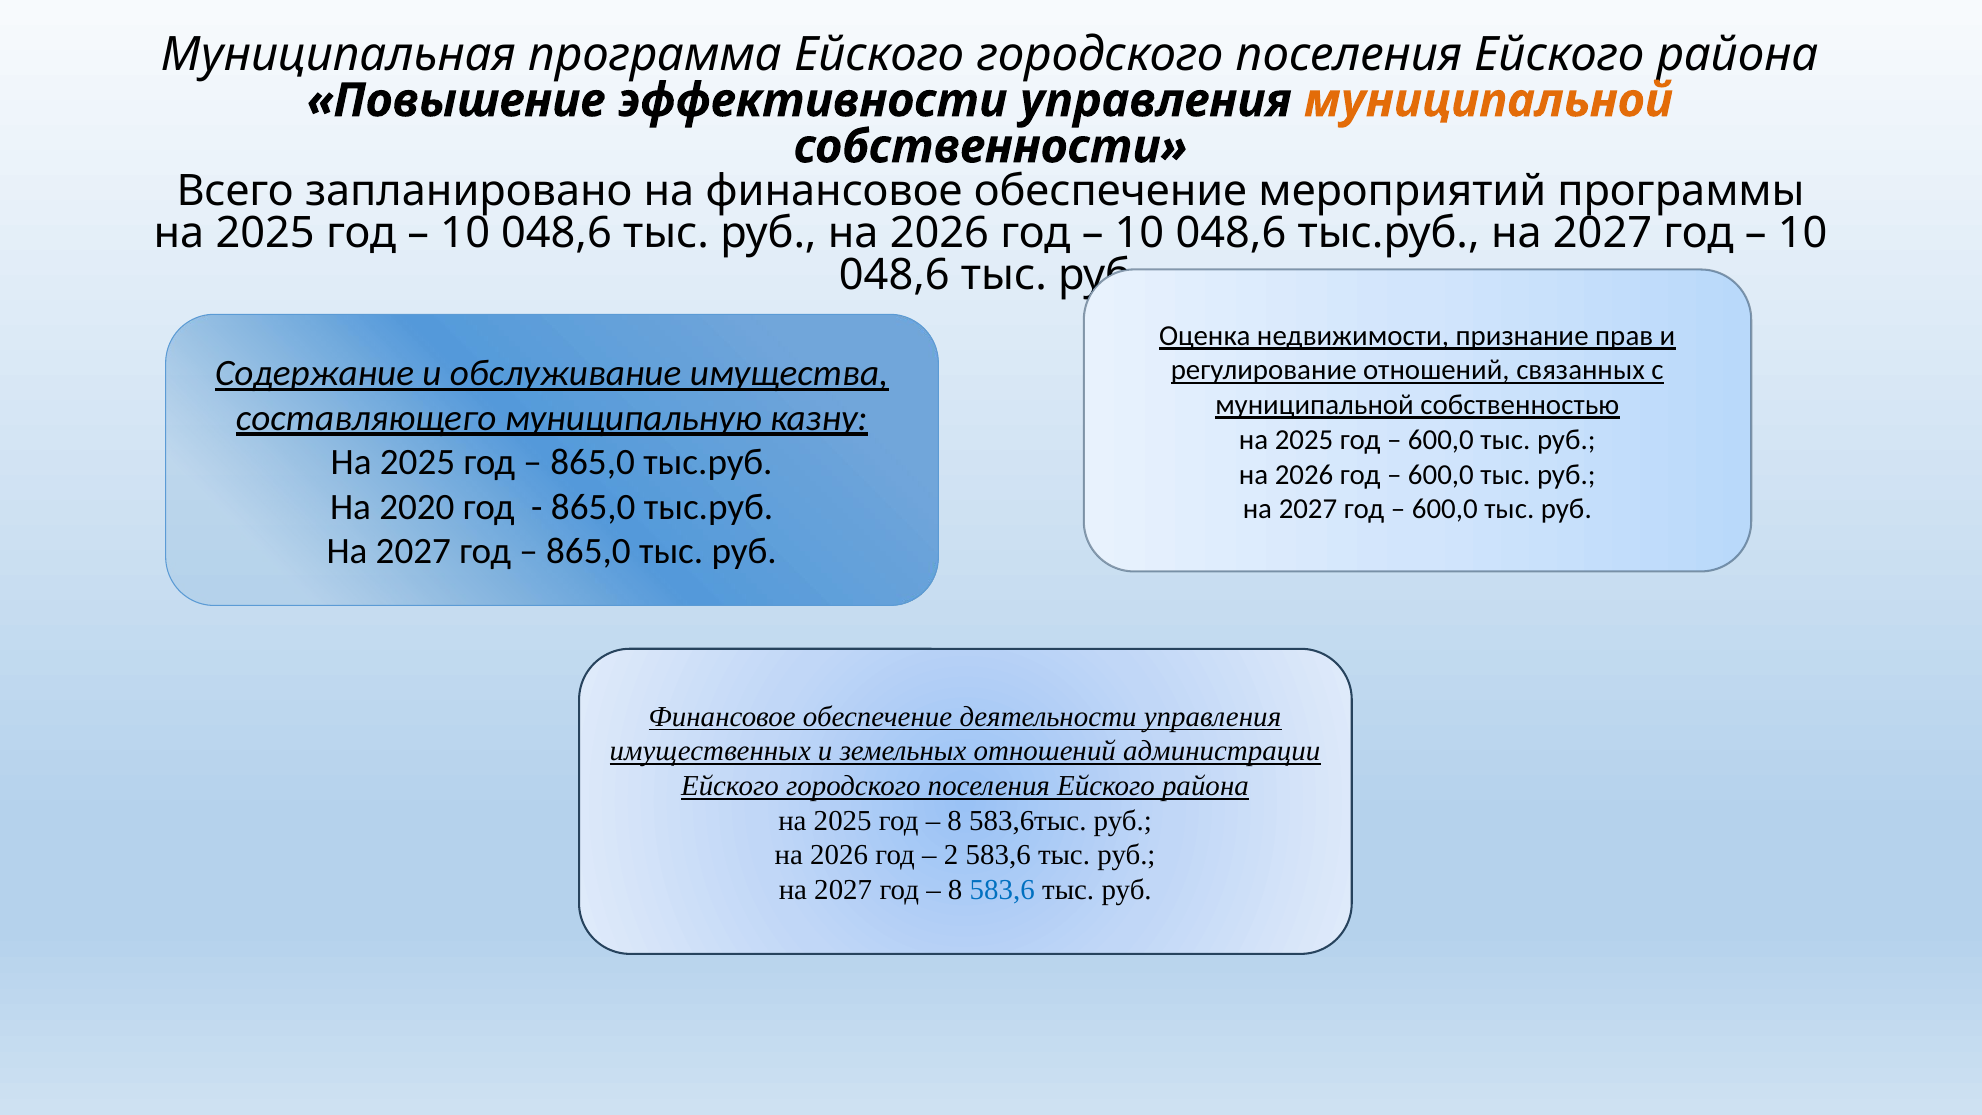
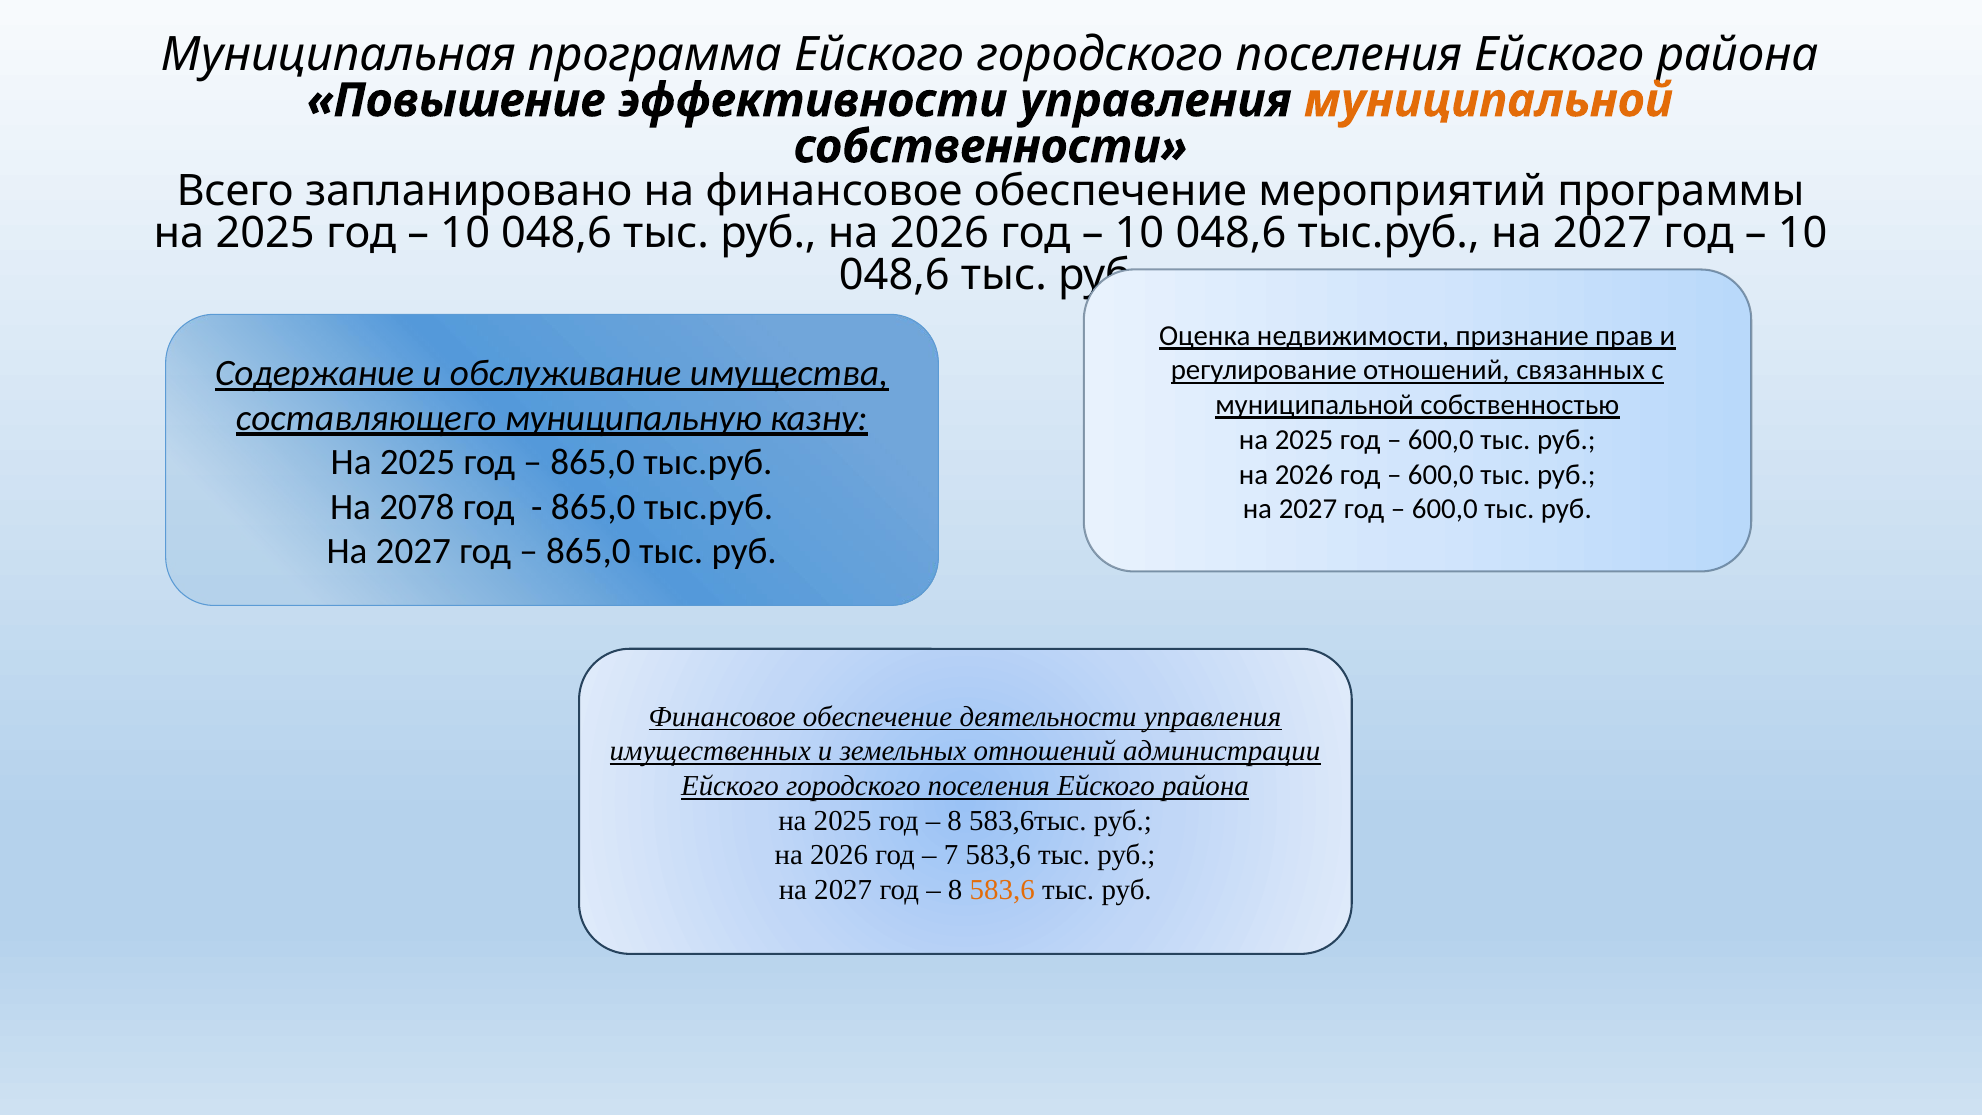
2020: 2020 -> 2078
2: 2 -> 7
583,6 at (1002, 890) colour: blue -> orange
